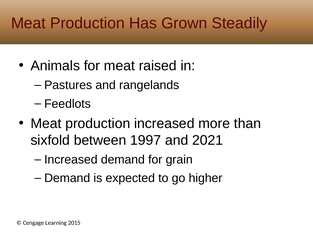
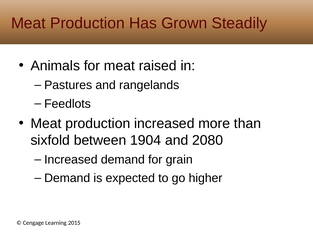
1997: 1997 -> 1904
2021: 2021 -> 2080
